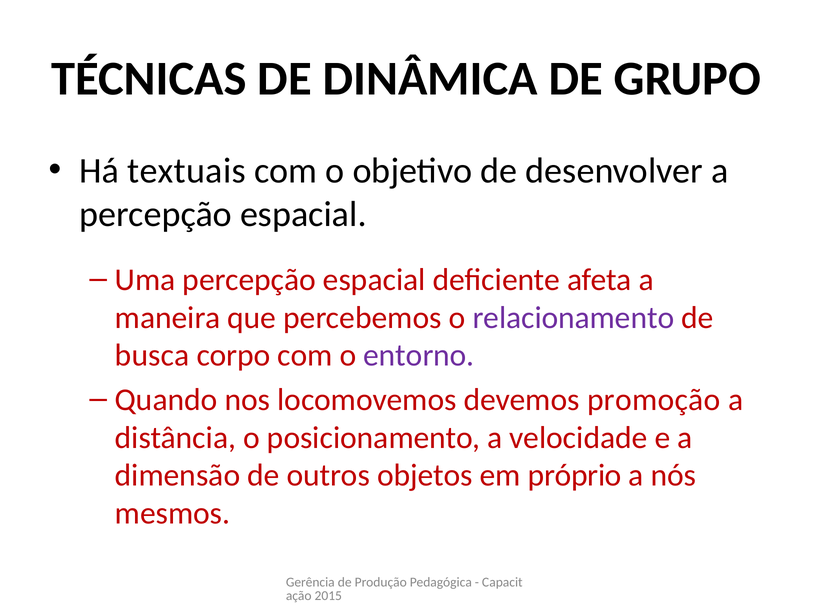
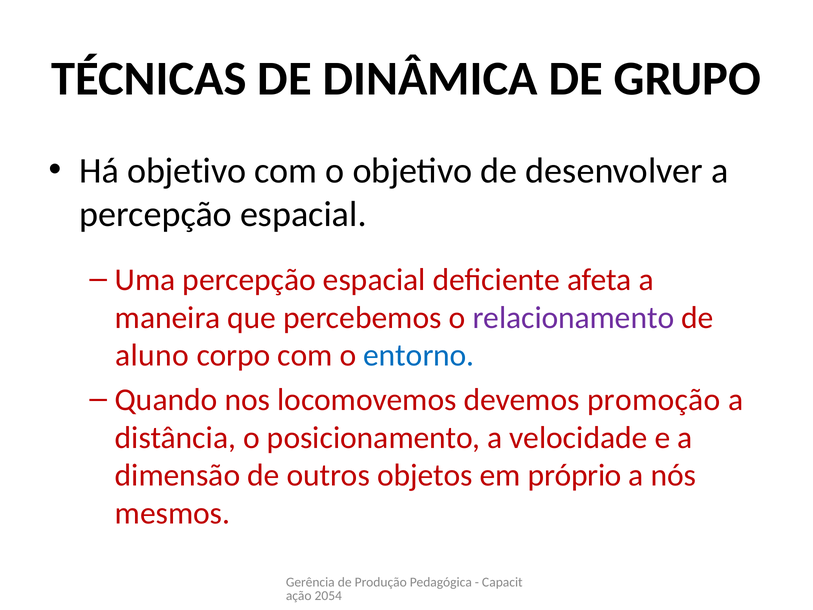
Há textuais: textuais -> objetivo
busca: busca -> aluno
entorno colour: purple -> blue
2015: 2015 -> 2054
